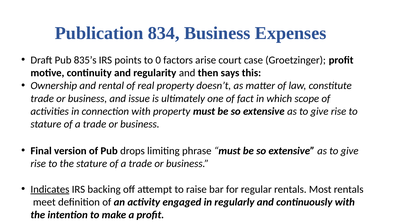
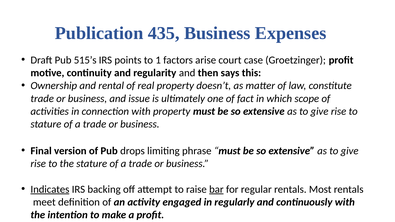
834: 834 -> 435
835’s: 835’s -> 515’s
0: 0 -> 1
bar underline: none -> present
